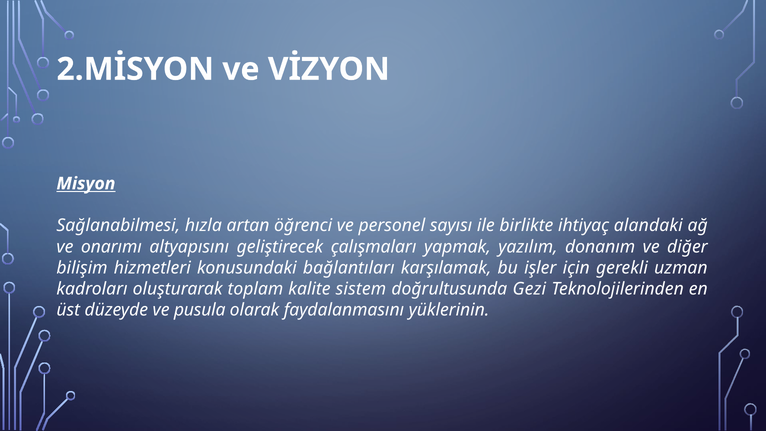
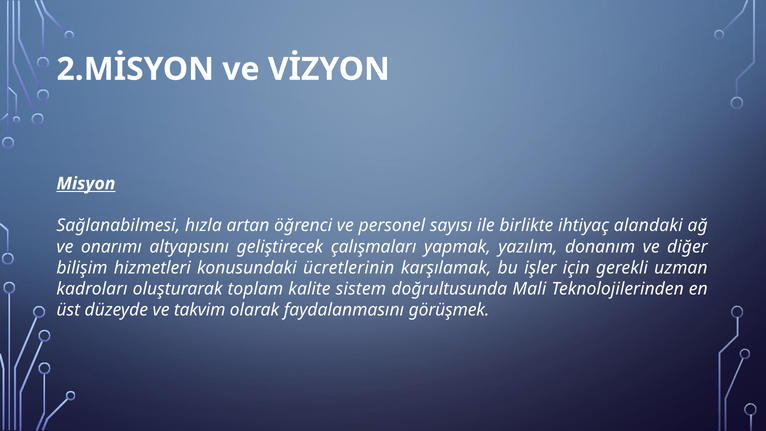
bağlantıları: bağlantıları -> ücretlerinin
Gezi: Gezi -> Mali
pusula: pusula -> takvim
yüklerinin: yüklerinin -> görüşmek
